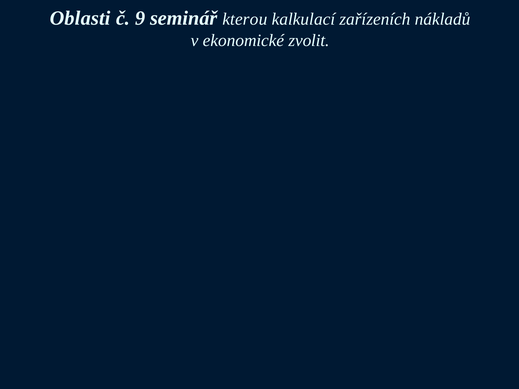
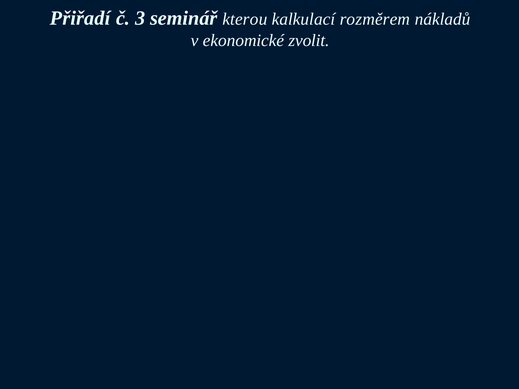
Oblasti: Oblasti -> Přiřadí
9: 9 -> 3
zařízeních: zařízeních -> rozměrem
